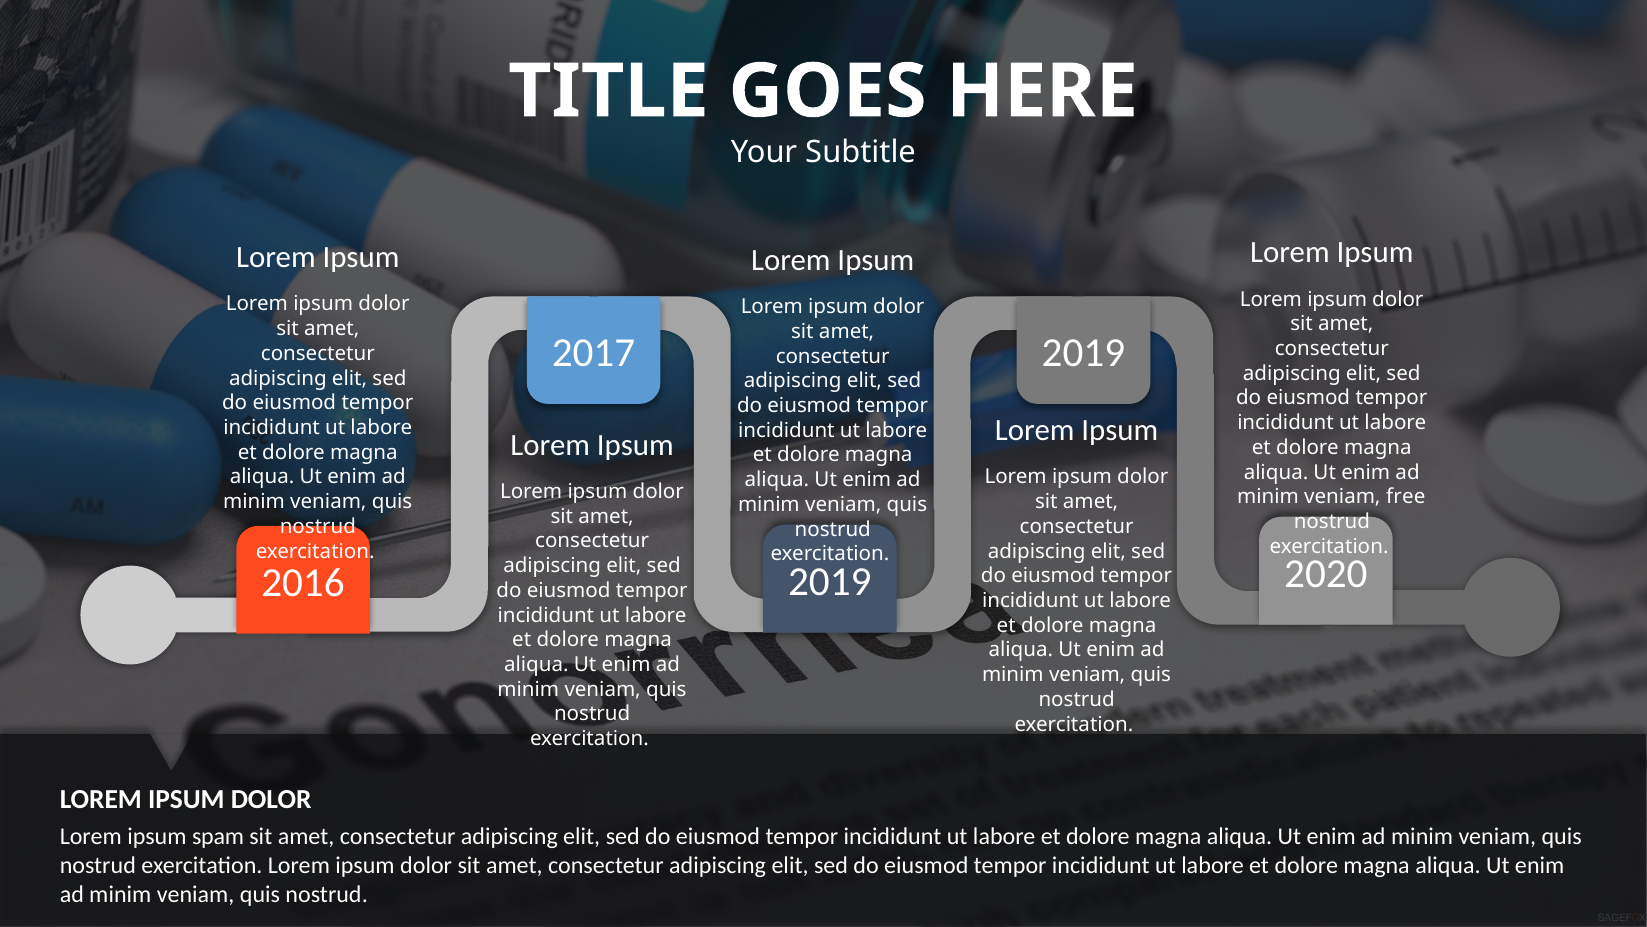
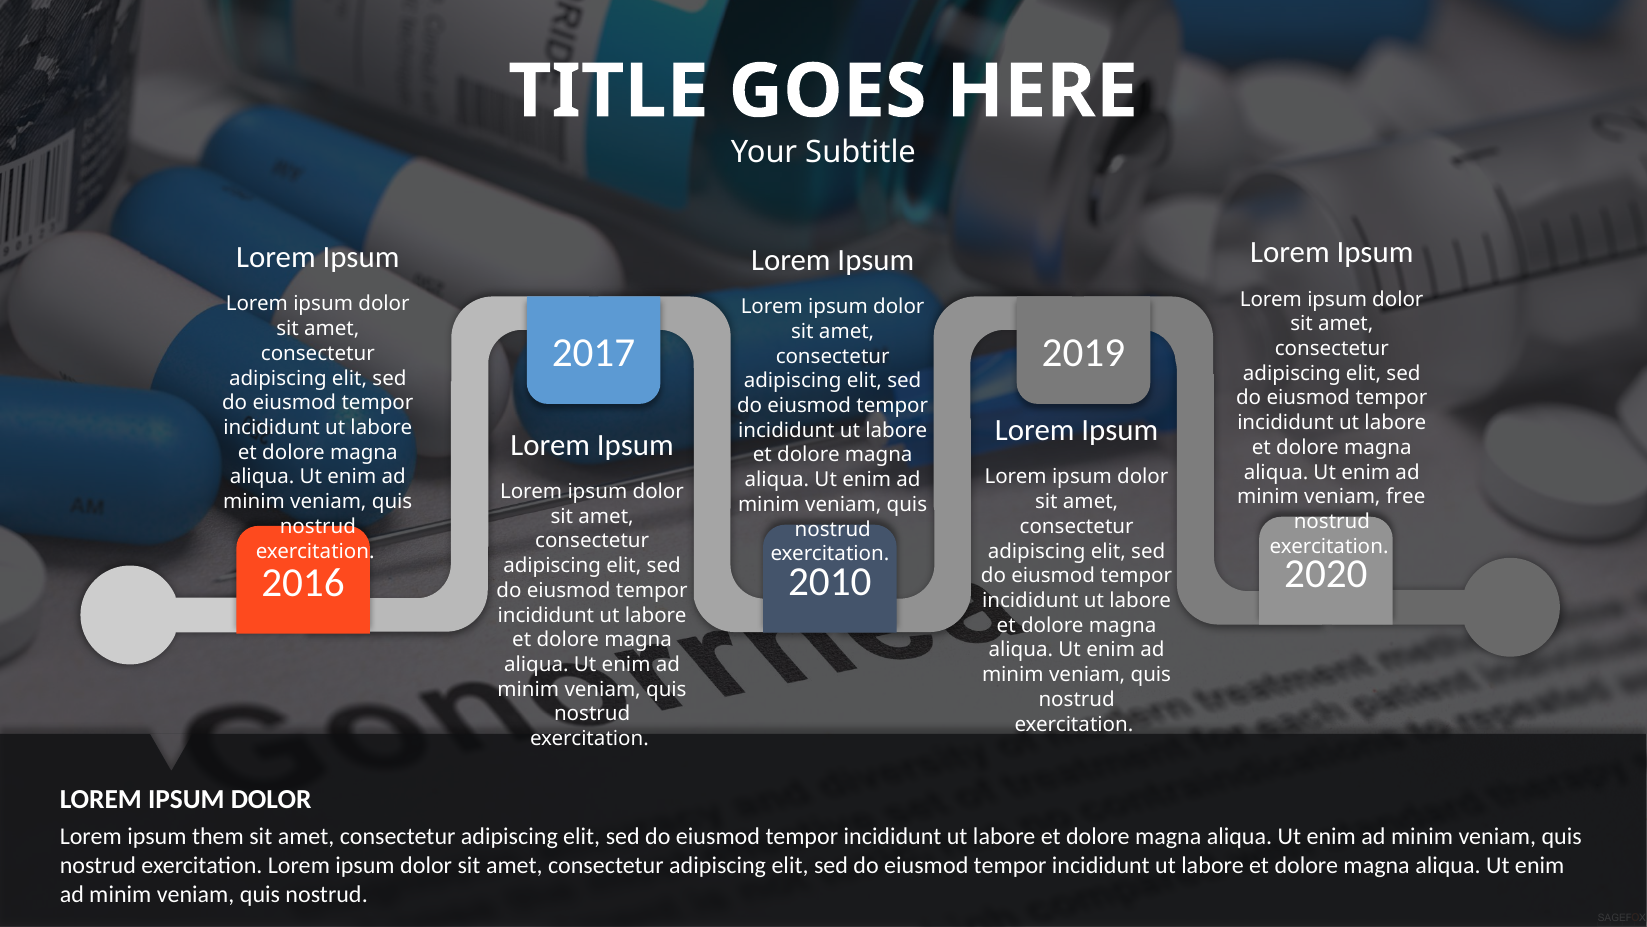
2019 at (830, 581): 2019 -> 2010
spam: spam -> them
